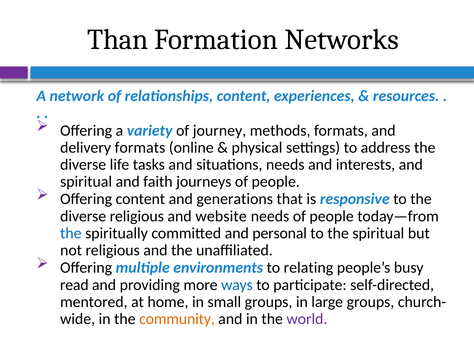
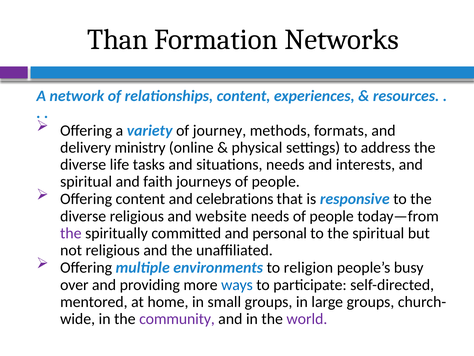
delivery formats: formats -> ministry
generations: generations -> celebrations
the at (71, 233) colour: blue -> purple
relating: relating -> religion
read: read -> over
community colour: orange -> purple
